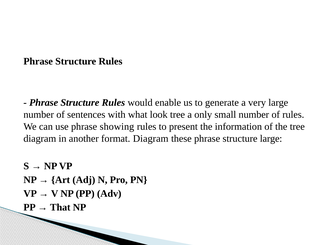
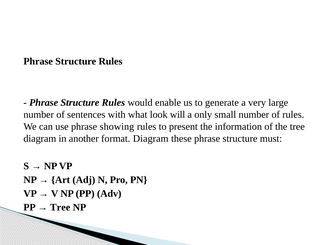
look tree: tree -> will
structure large: large -> must
That at (60, 208): That -> Tree
